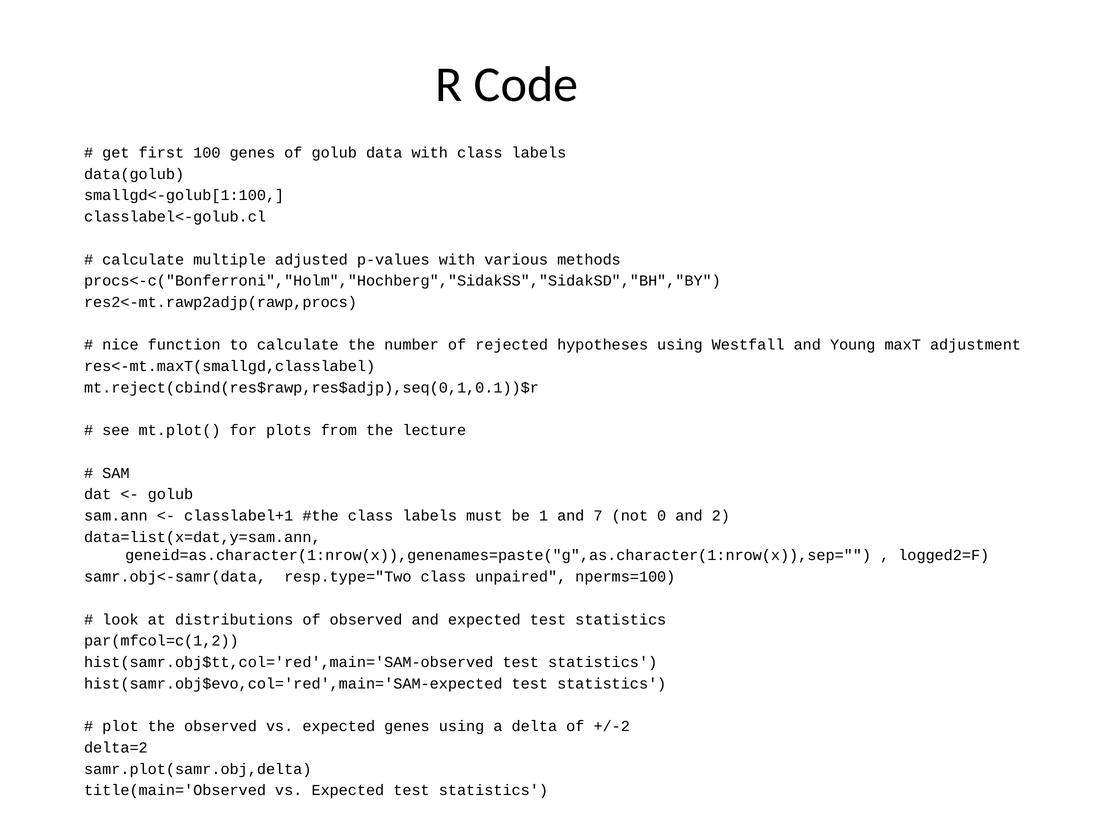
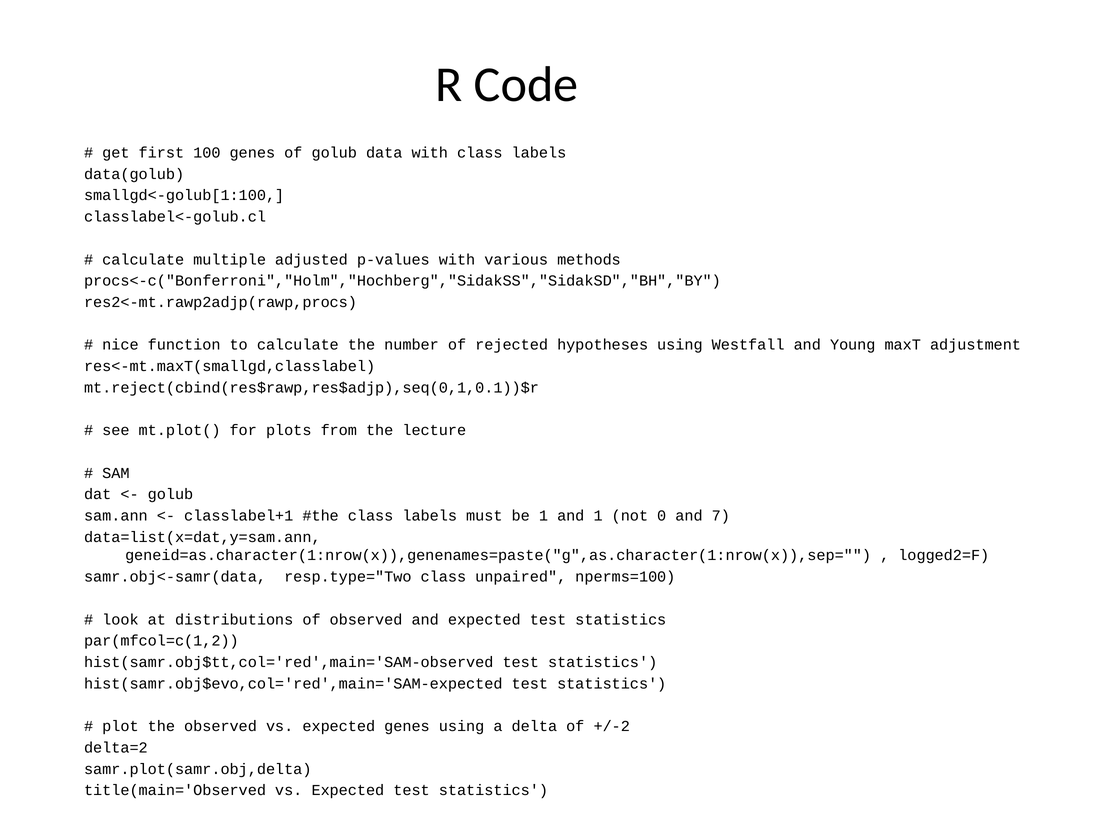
and 7: 7 -> 1
2: 2 -> 7
